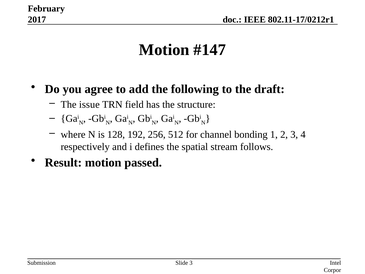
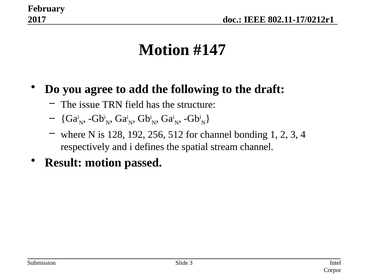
stream follows: follows -> channel
